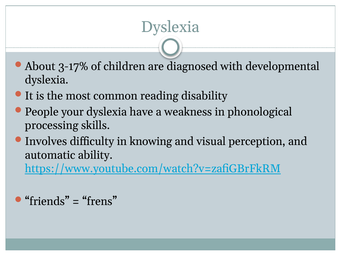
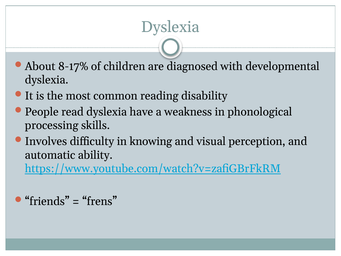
3-17%: 3-17% -> 8-17%
your: your -> read
